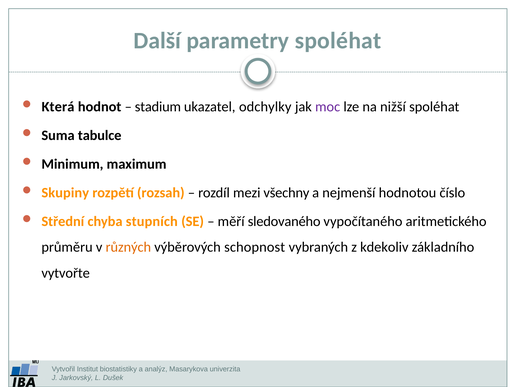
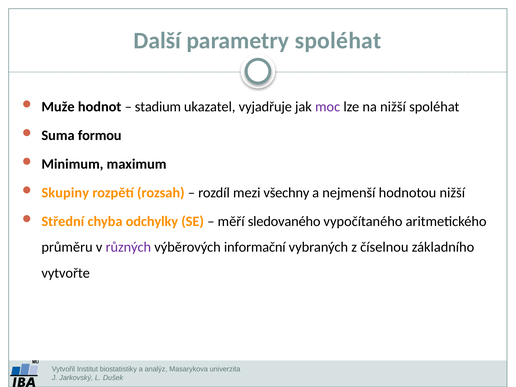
Která: Která -> Muže
odchylky: odchylky -> vyjadřuje
tabulce: tabulce -> formou
hodnotou číslo: číslo -> nižší
stupních: stupních -> odchylky
různých colour: orange -> purple
schopnost: schopnost -> informační
kdekoliv: kdekoliv -> číselnou
